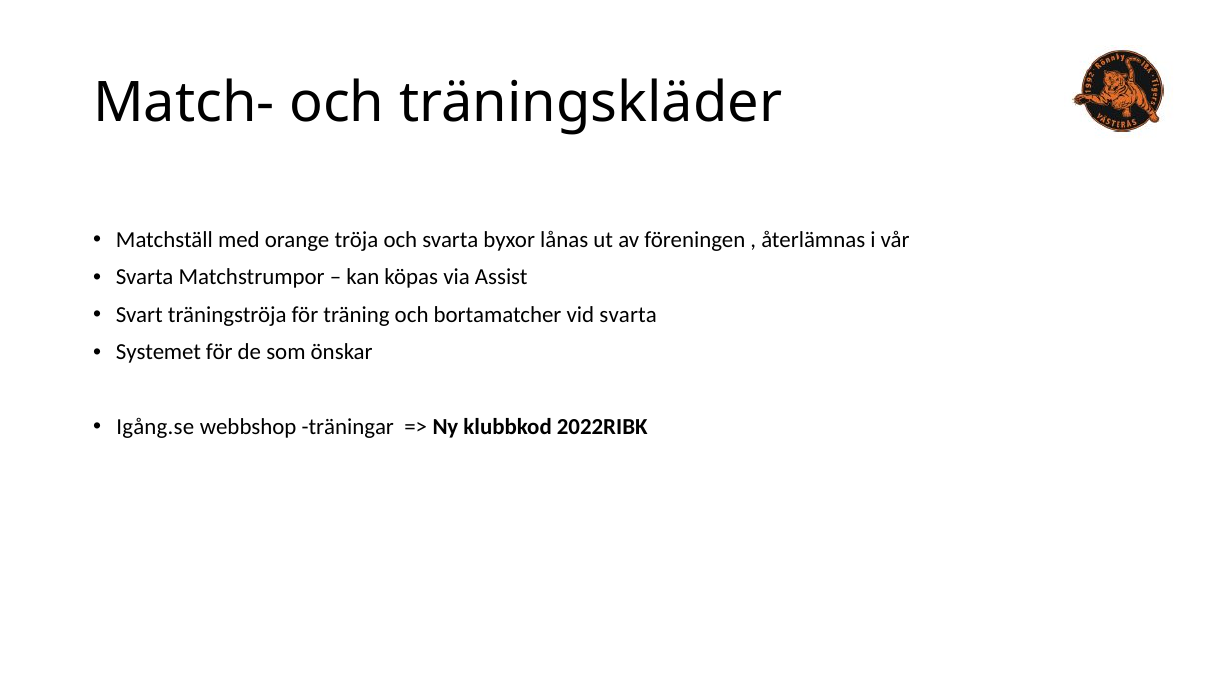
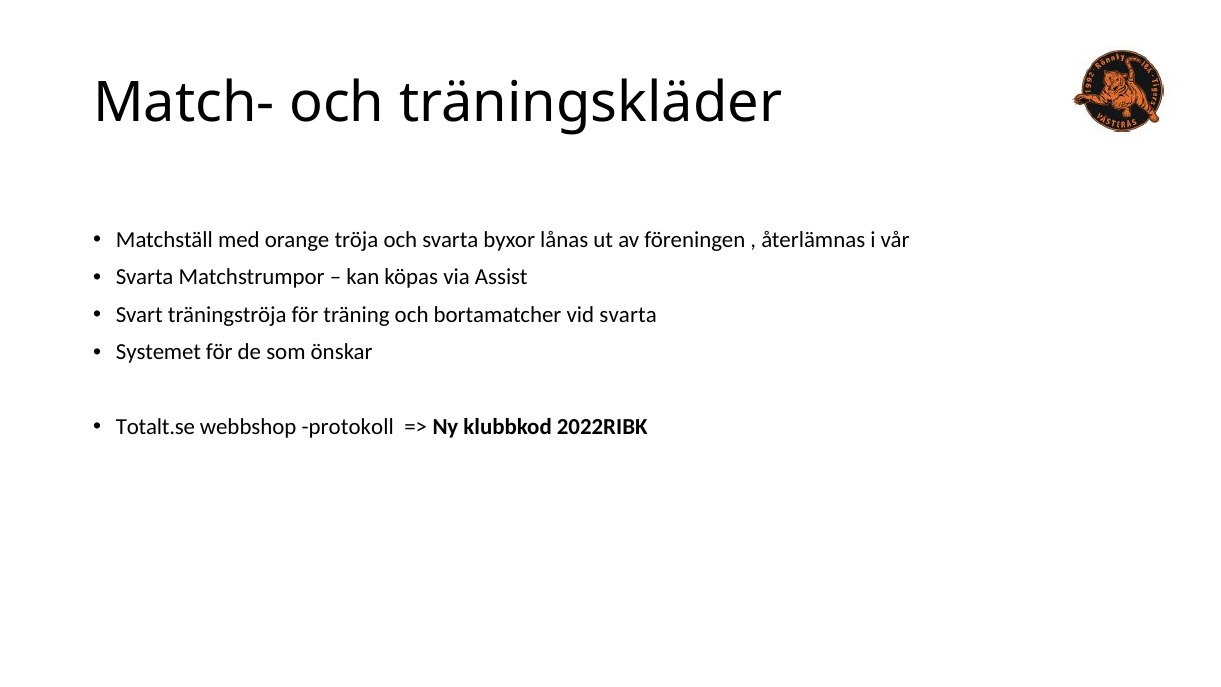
Igång.se: Igång.se -> Totalt.se
träningar: träningar -> protokoll
